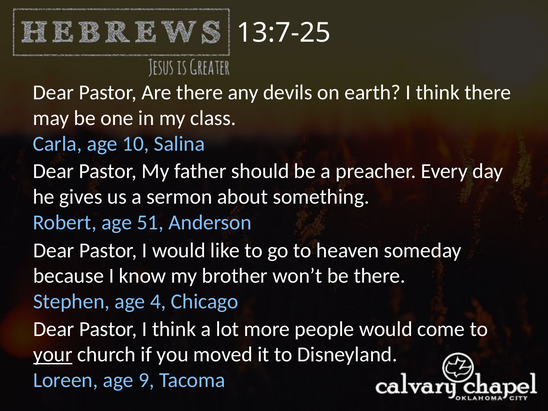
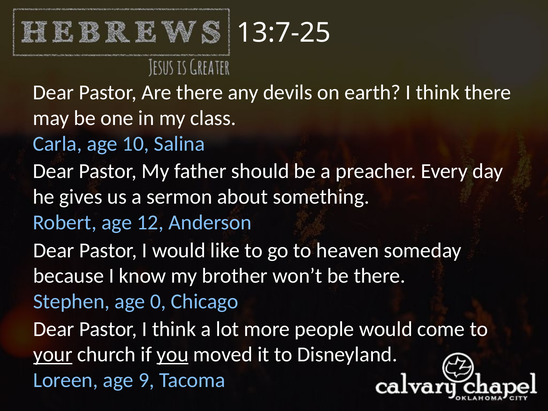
51: 51 -> 12
4: 4 -> 0
you underline: none -> present
